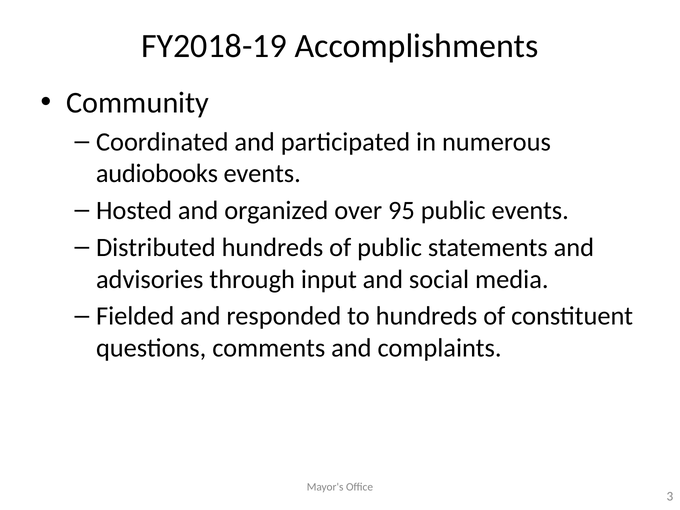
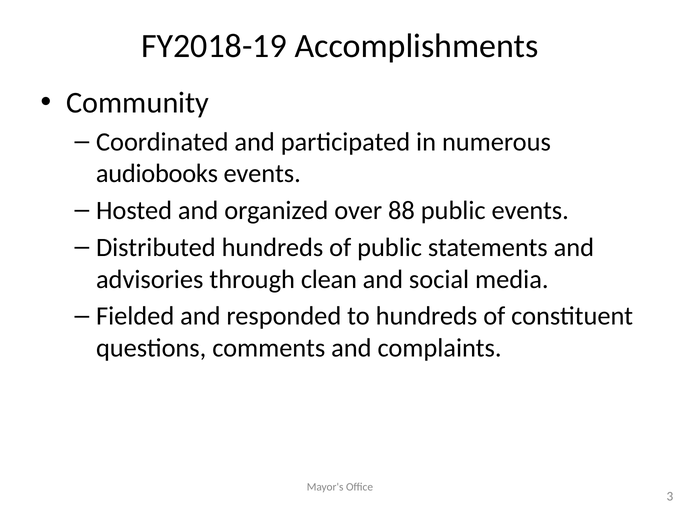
95: 95 -> 88
input: input -> clean
